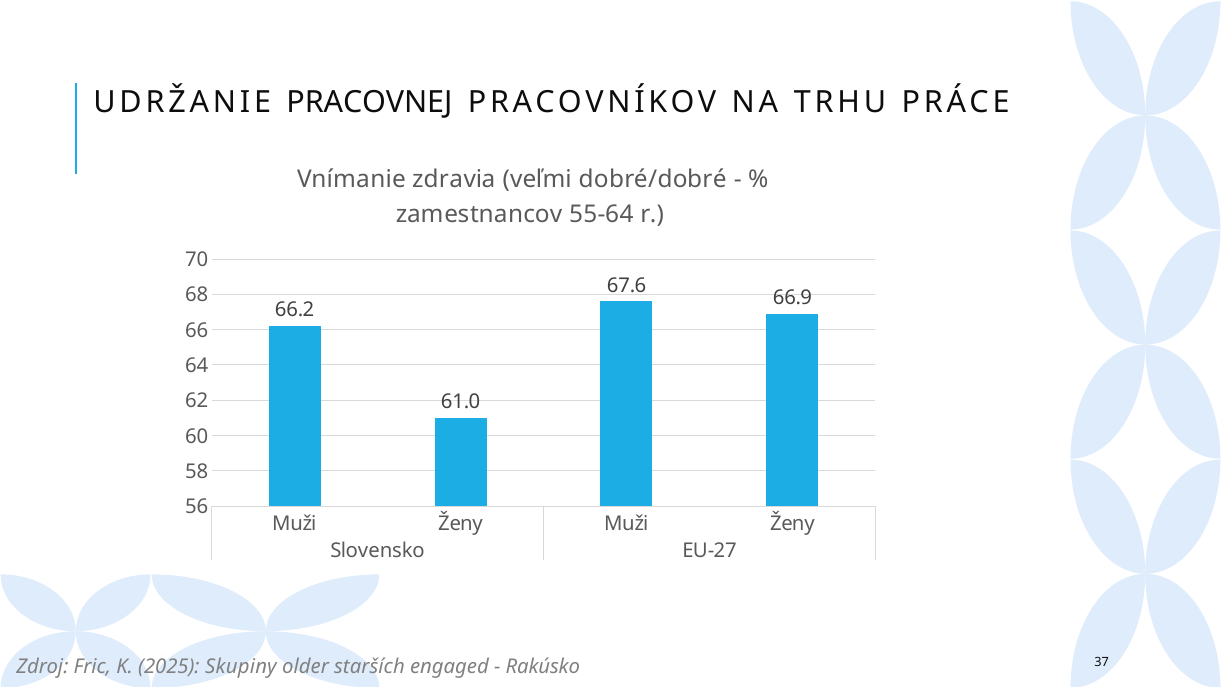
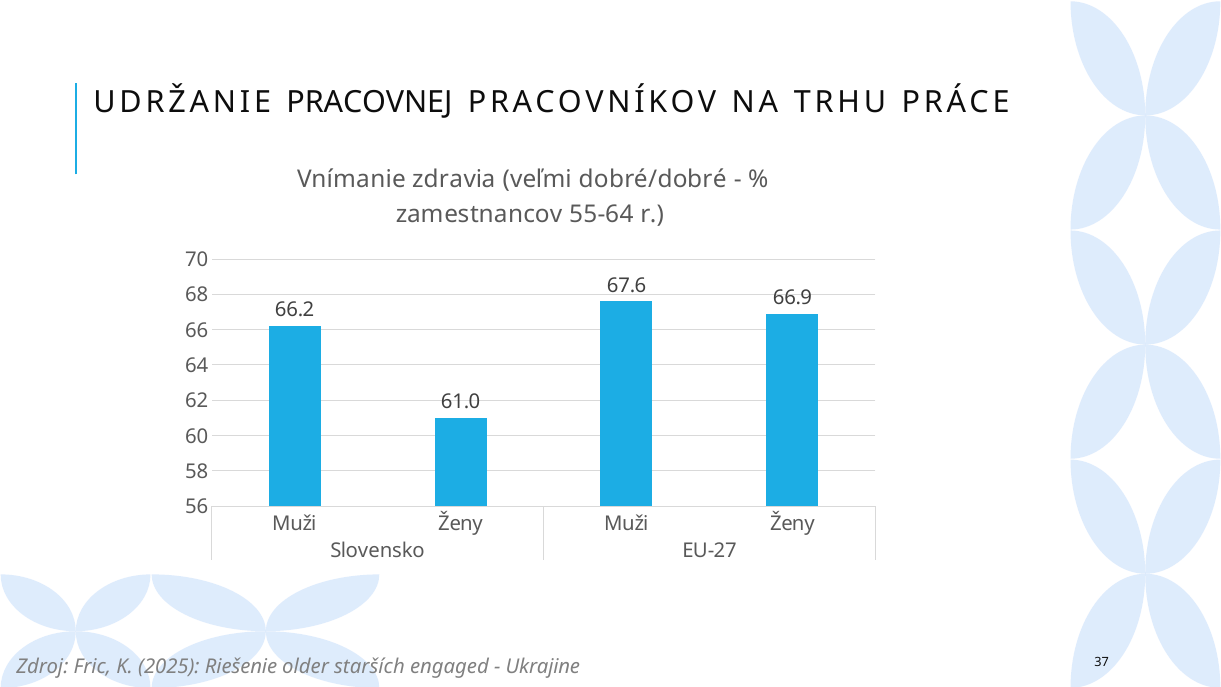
Skupiny: Skupiny -> Riešenie
Rakúsko: Rakúsko -> Ukrajine
